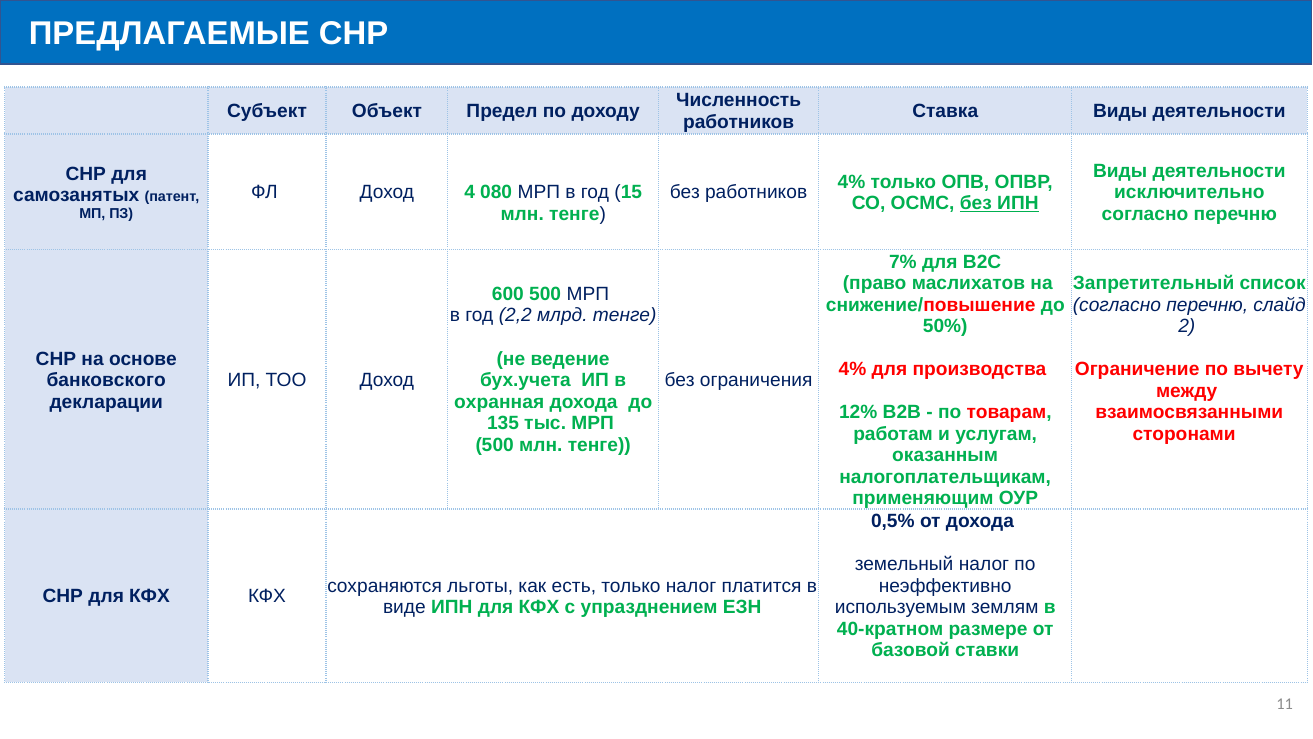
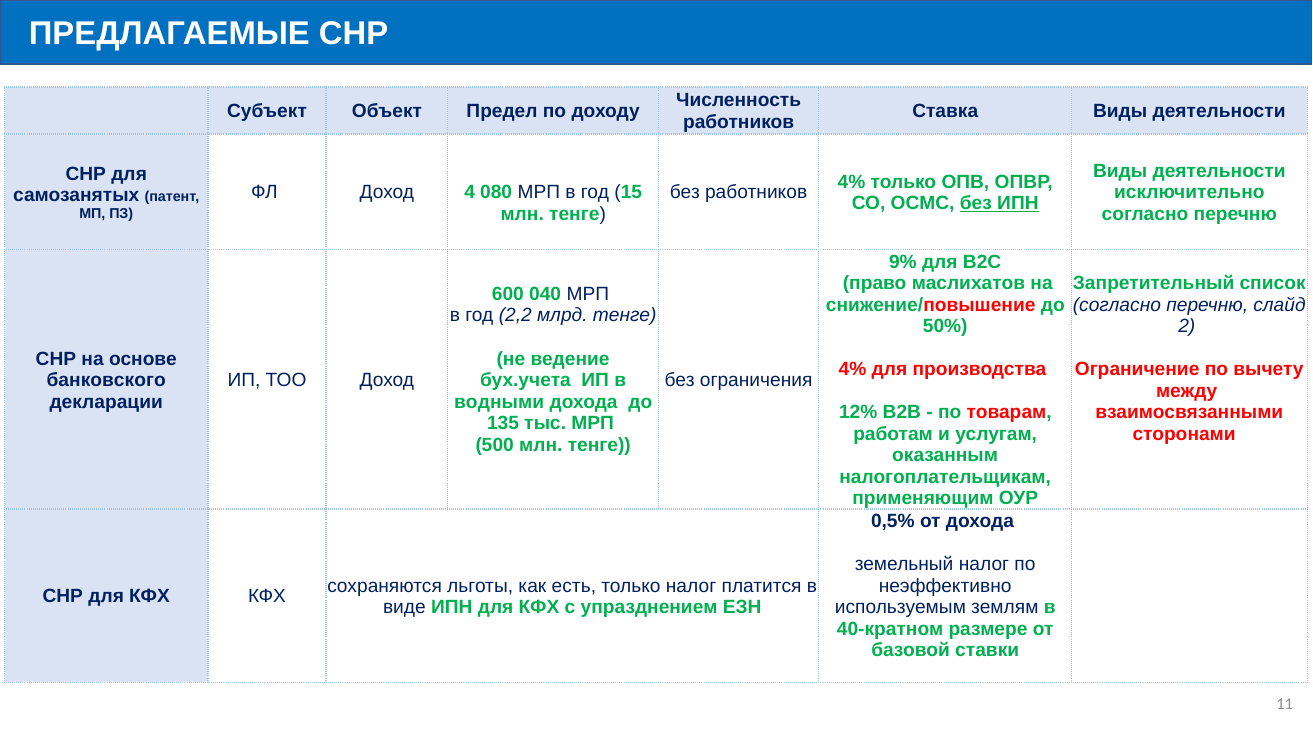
7%: 7% -> 9%
600 500: 500 -> 040
охранная: охранная -> водными
